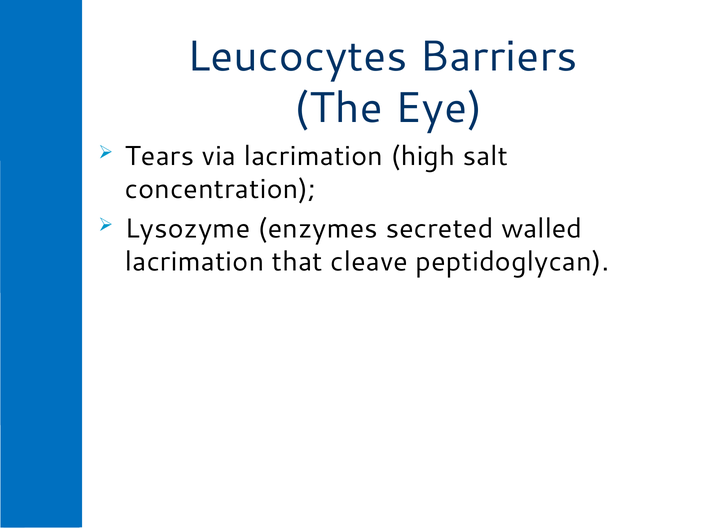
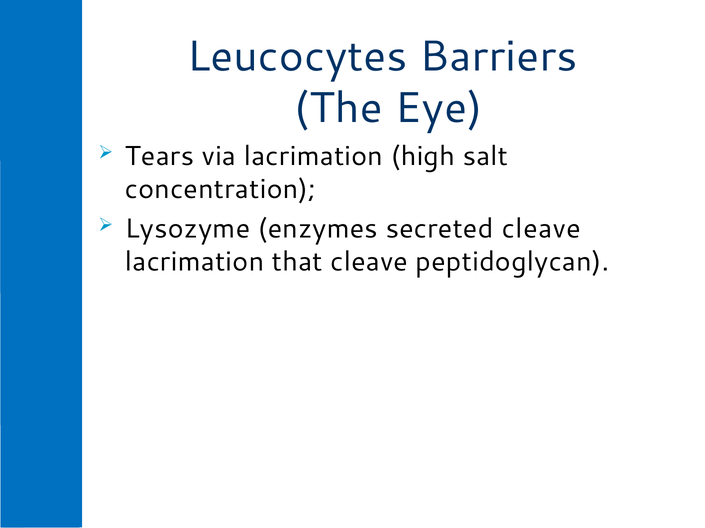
secreted walled: walled -> cleave
